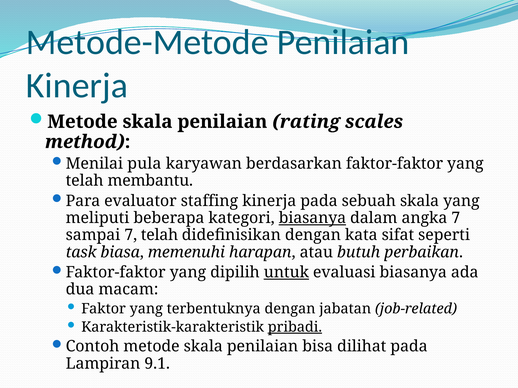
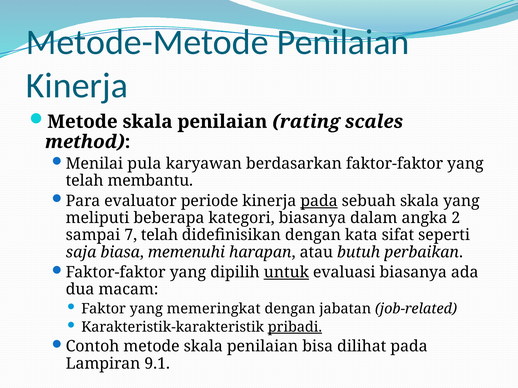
staffing: staffing -> periode
pada at (319, 201) underline: none -> present
biasanya at (312, 218) underline: present -> none
angka 7: 7 -> 2
task: task -> saja
terbentuknya: terbentuknya -> memeringkat
